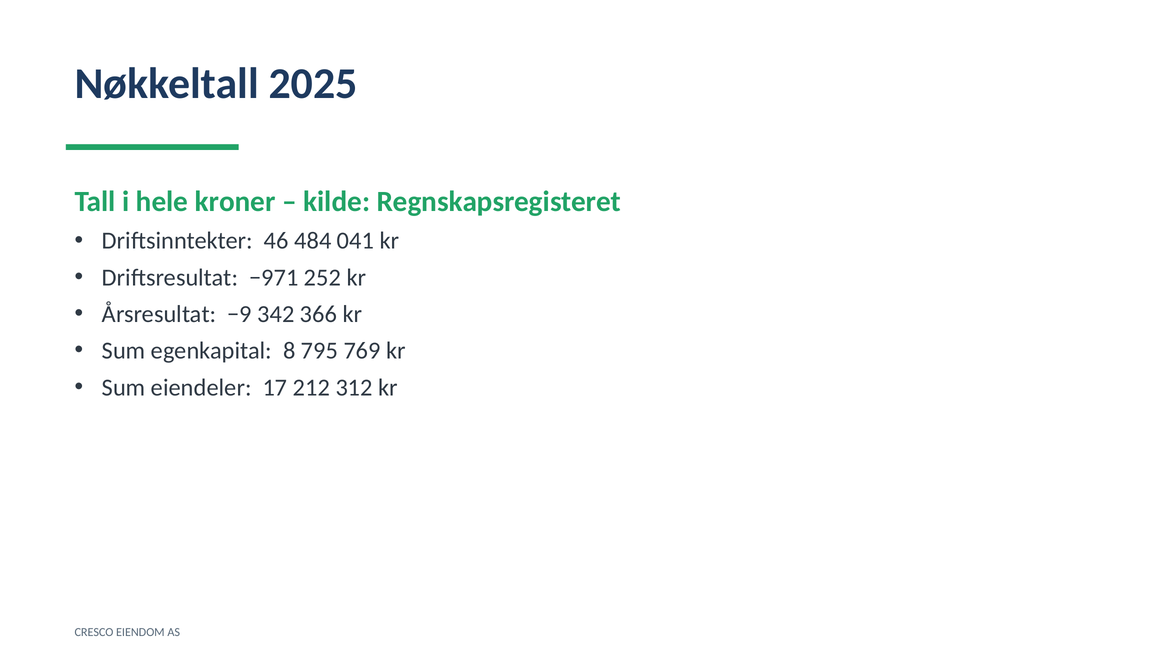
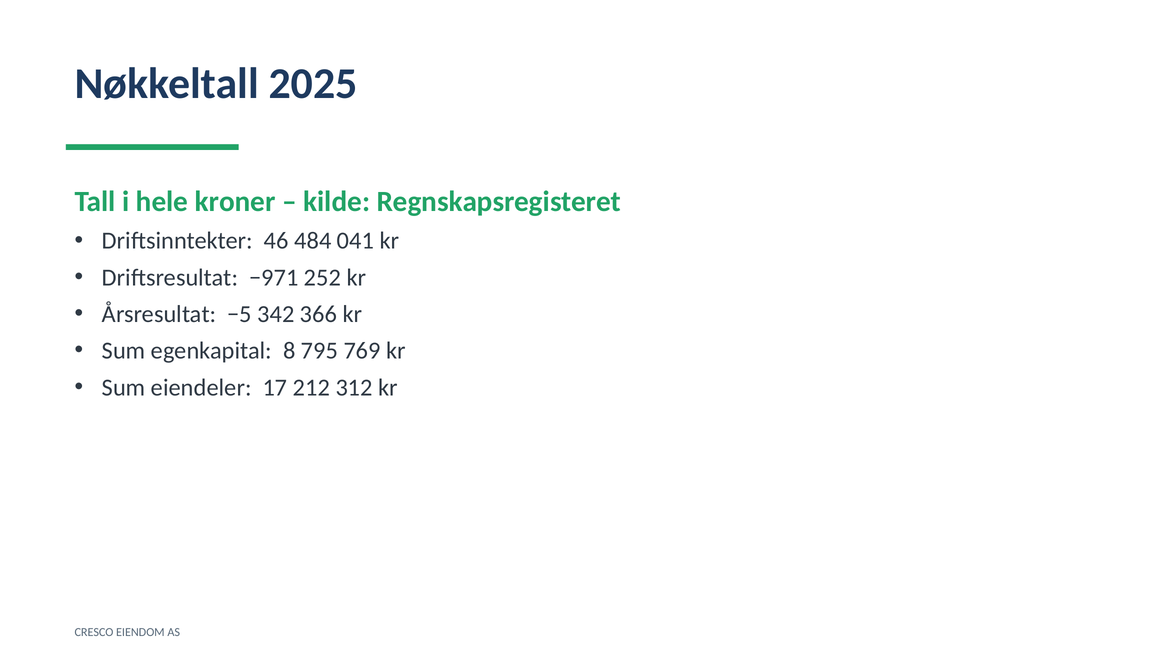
−9: −9 -> −5
